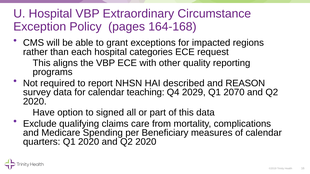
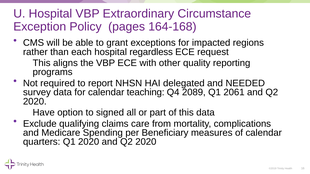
categories: categories -> regardless
described: described -> delegated
REASON: REASON -> NEEDED
2029: 2029 -> 2089
2070: 2070 -> 2061
